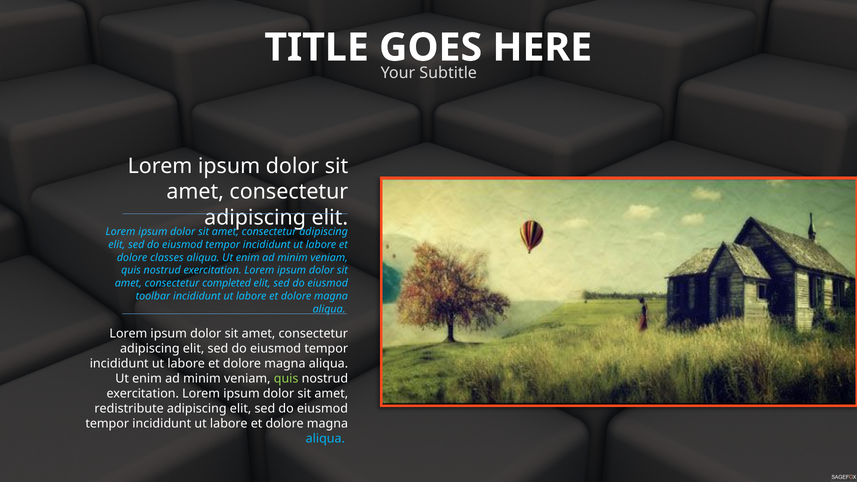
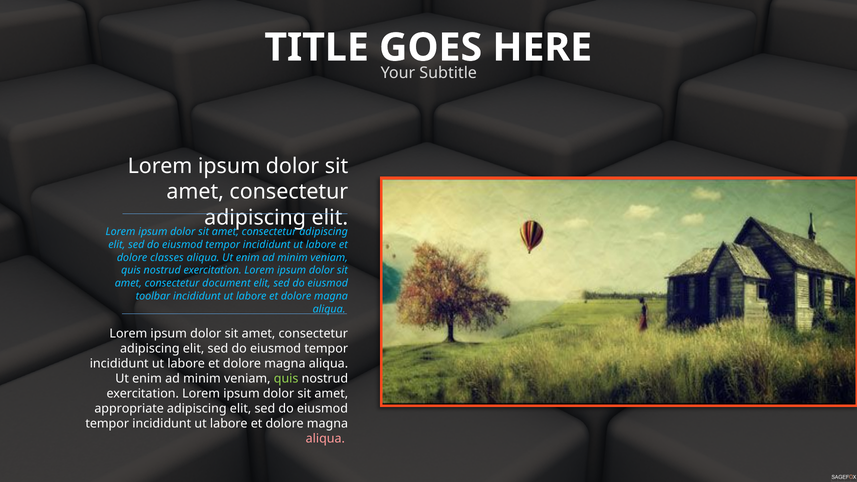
completed: completed -> document
redistribute: redistribute -> appropriate
aliqua at (325, 439) colour: light blue -> pink
